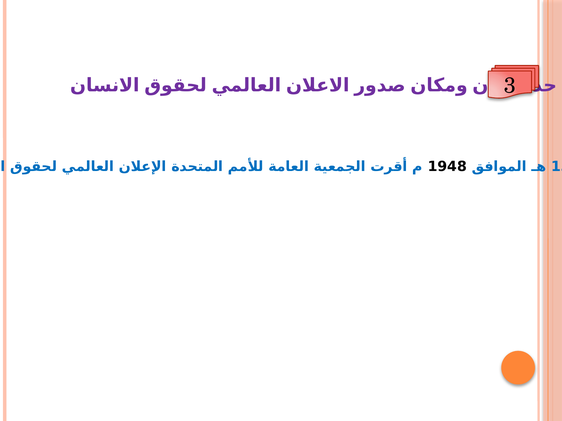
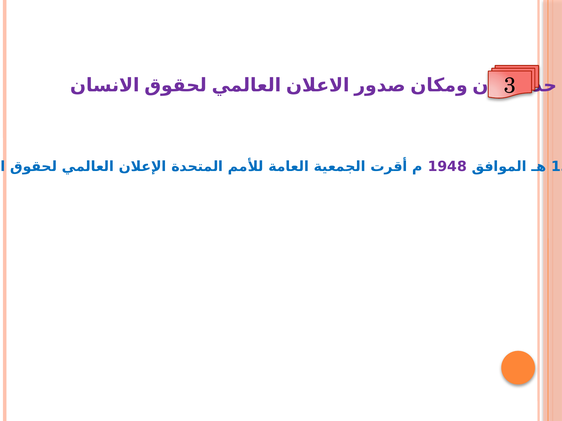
1948 colour: black -> purple
